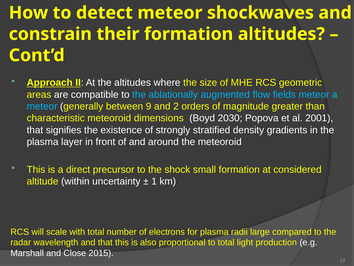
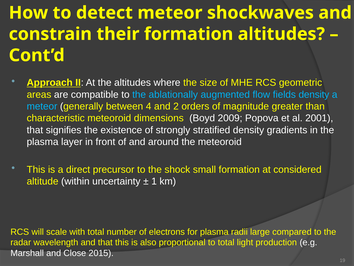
fields meteor: meteor -> density
9: 9 -> 4
2030: 2030 -> 2009
